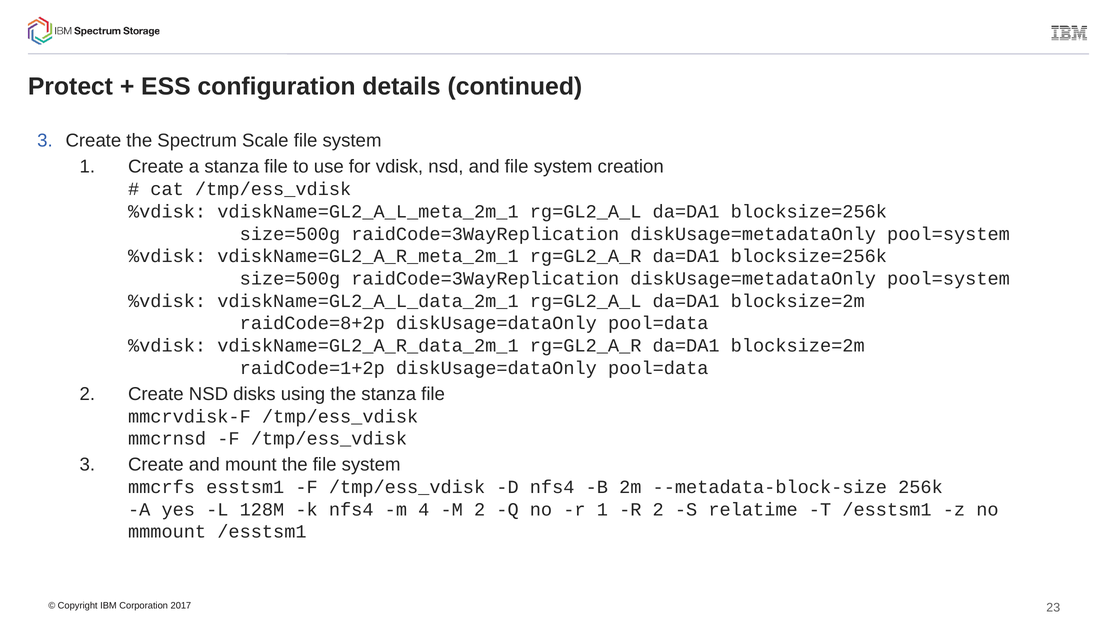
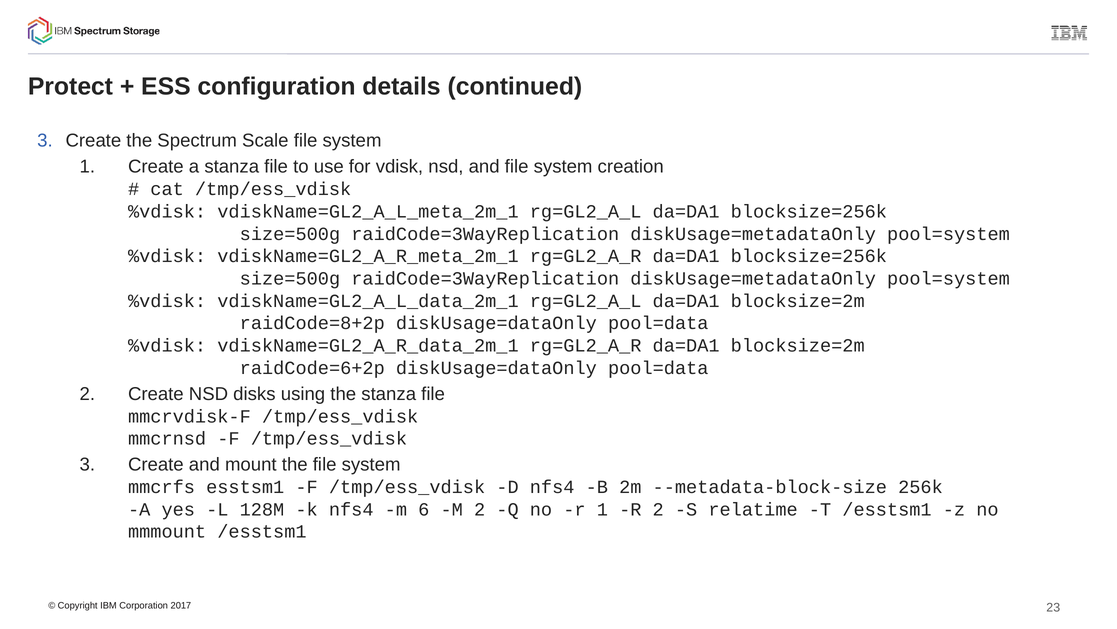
raidCode=1+2p: raidCode=1+2p -> raidCode=6+2p
4: 4 -> 6
